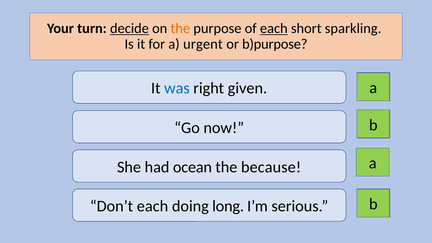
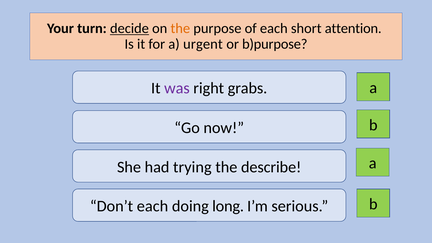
each at (274, 29) underline: present -> none
sparkling: sparkling -> attention
was colour: blue -> purple
given: given -> grabs
ocean: ocean -> trying
because: because -> describe
